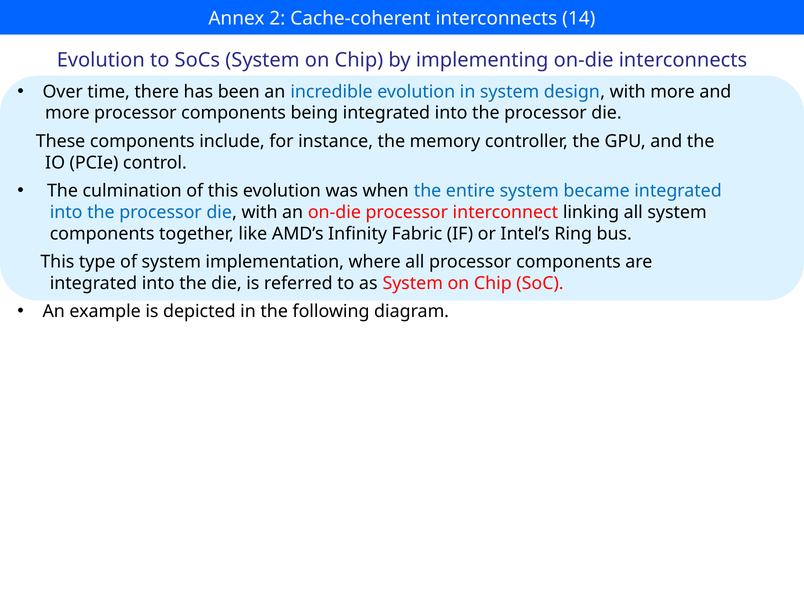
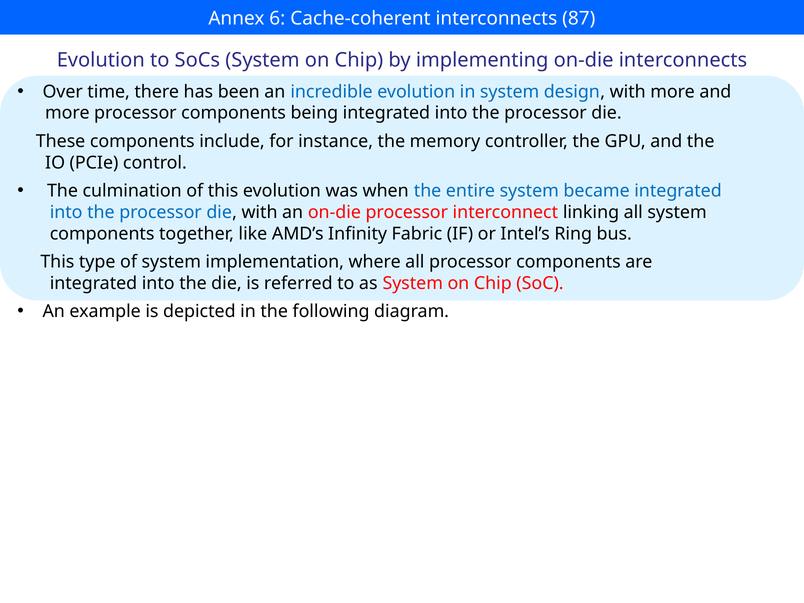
2: 2 -> 6
14: 14 -> 87
